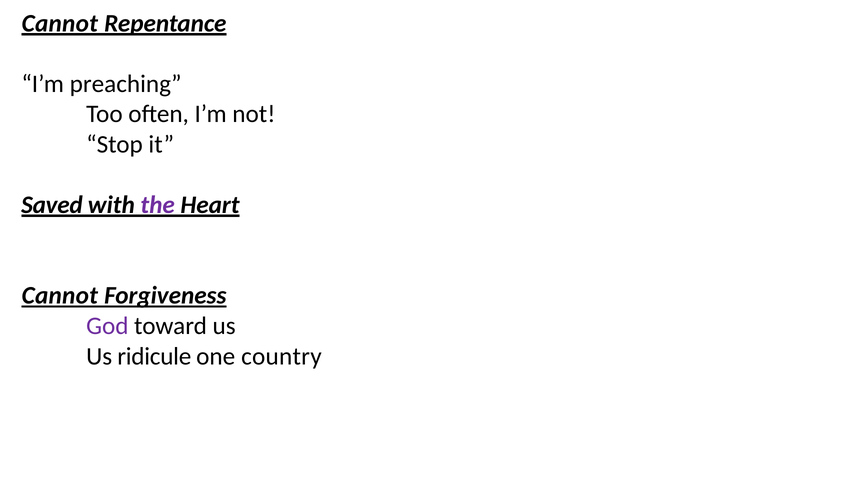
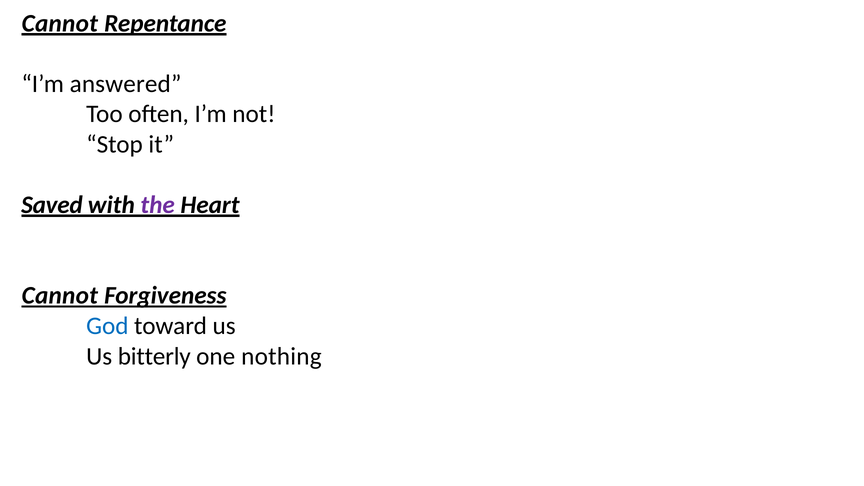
preaching: preaching -> answered
God colour: purple -> blue
ridicule: ridicule -> bitterly
country: country -> nothing
